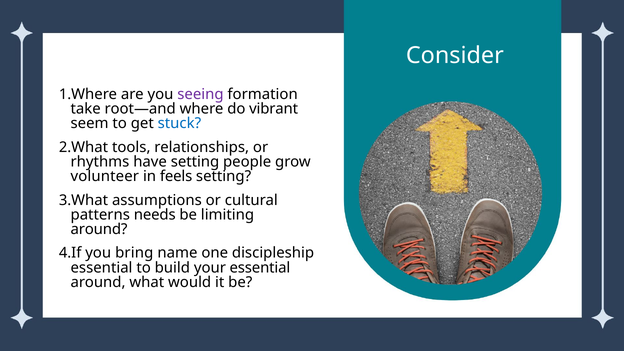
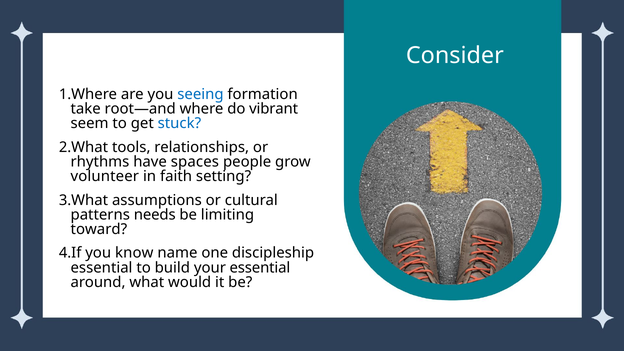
seeing colour: purple -> blue
have setting: setting -> spaces
feels: feels -> faith
around at (99, 229): around -> toward
bring: bring -> know
